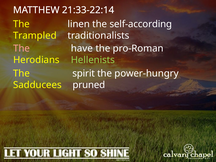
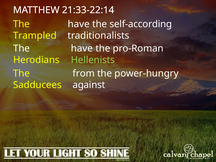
linen at (79, 24): linen -> have
The at (22, 48) colour: pink -> white
spirit: spirit -> from
pruned: pruned -> against
